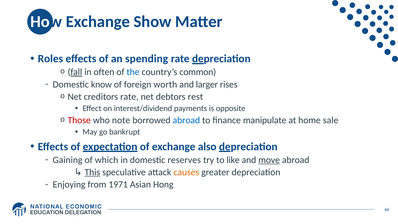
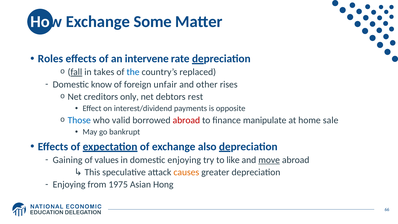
Show: Show -> Some
spending: spending -> intervene
often: often -> takes
common: common -> replaced
worth: worth -> unfair
larger: larger -> other
creditors rate: rate -> only
Those colour: red -> blue
note: note -> valid
abroad at (186, 120) colour: blue -> red
which: which -> values
domestic reserves: reserves -> enjoying
This underline: present -> none
1971: 1971 -> 1975
